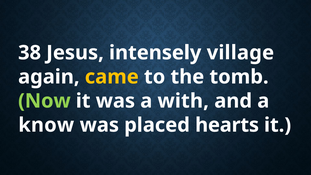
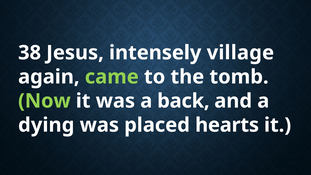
came colour: yellow -> light green
with: with -> back
know: know -> dying
